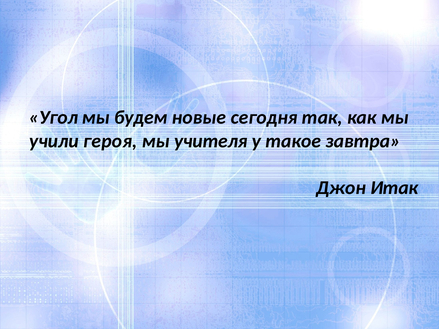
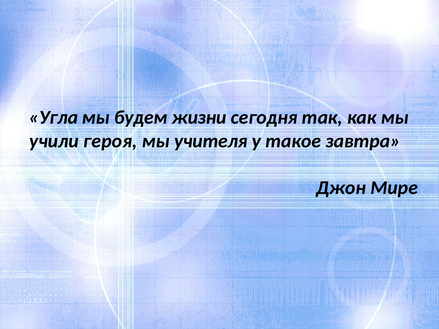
Угол: Угол -> Угла
новые: новые -> жизни
Итак: Итак -> Мире
